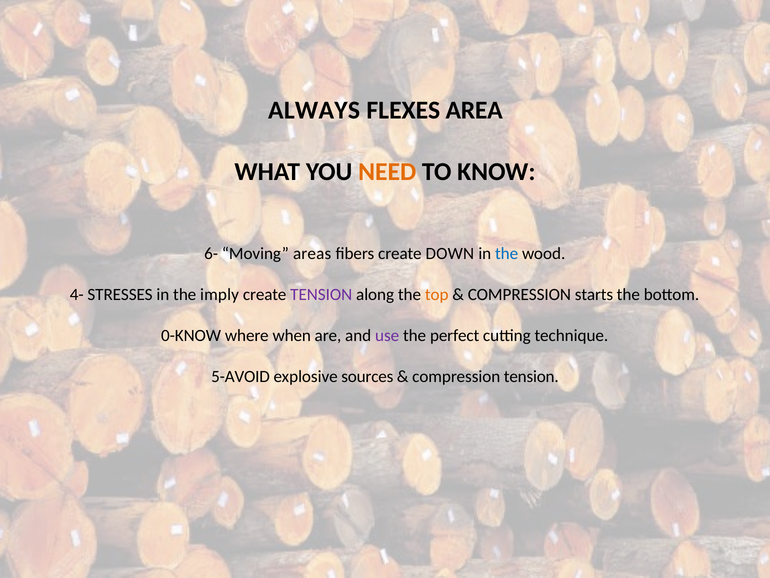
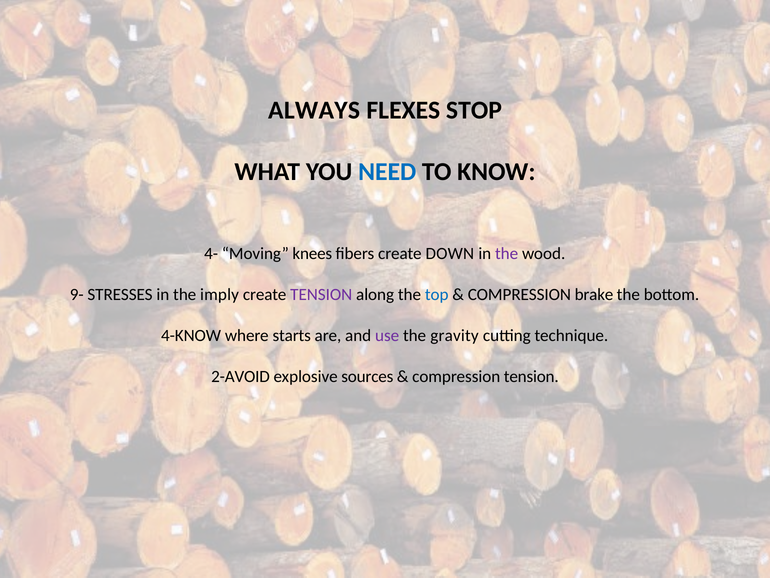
AREA: AREA -> STOP
NEED colour: orange -> blue
6-: 6- -> 4-
areas: areas -> knees
the at (507, 253) colour: blue -> purple
4-: 4- -> 9-
top colour: orange -> blue
starts: starts -> brake
0-KNOW: 0-KNOW -> 4-KNOW
when: when -> starts
perfect: perfect -> gravity
5-AVOID: 5-AVOID -> 2-AVOID
